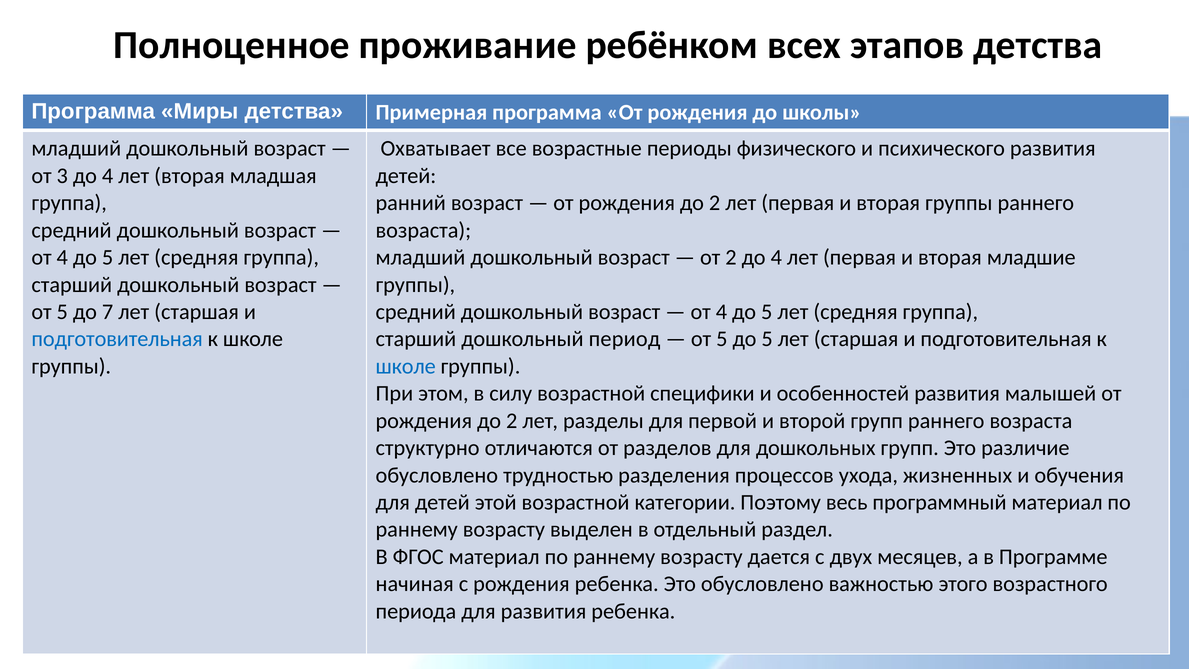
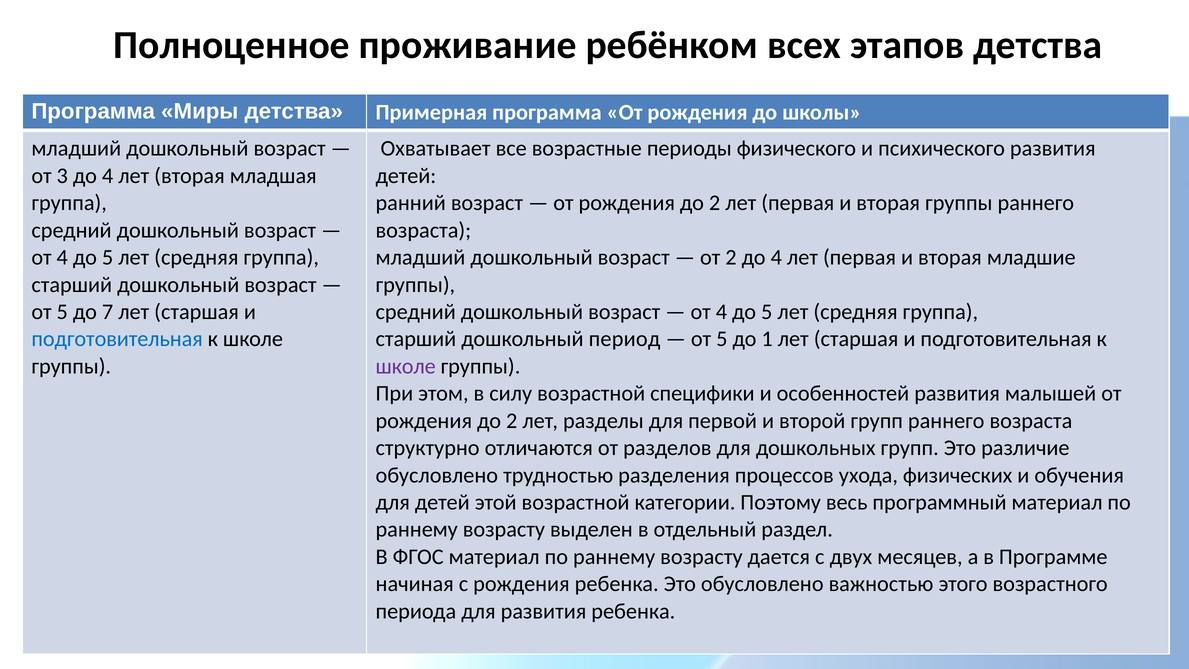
5 до 5: 5 -> 1
школе at (406, 366) colour: blue -> purple
жизненных: жизненных -> физических
